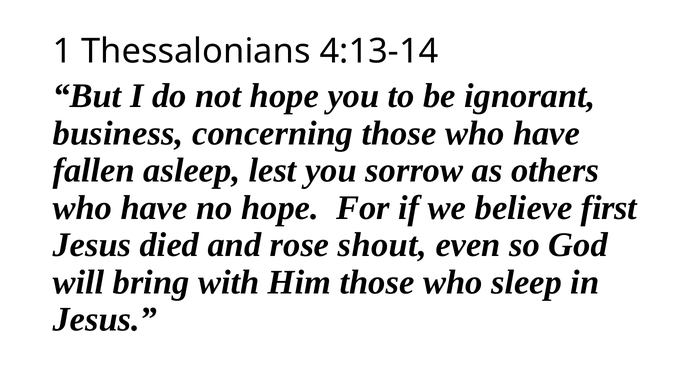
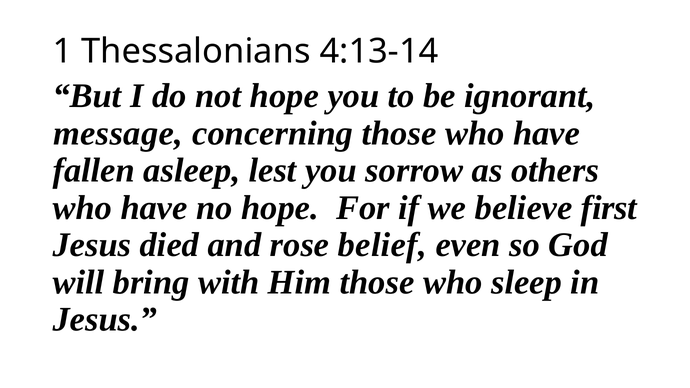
business: business -> message
shout: shout -> belief
